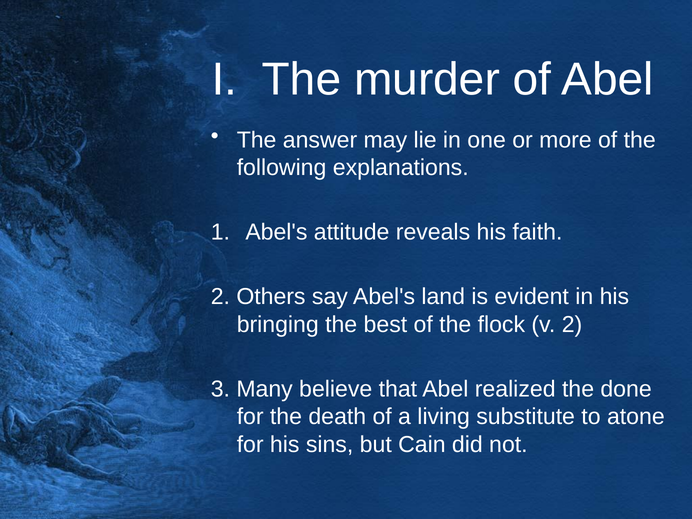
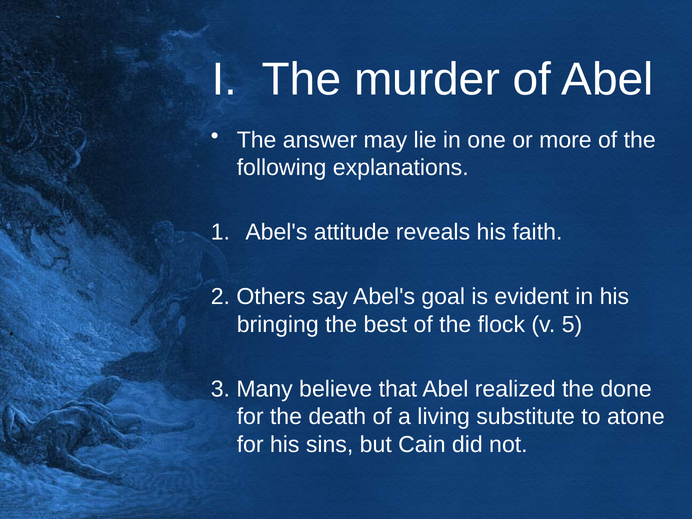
land: land -> goal
v 2: 2 -> 5
